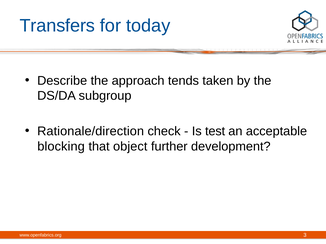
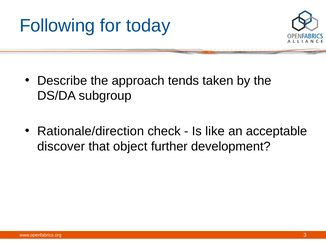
Transfers: Transfers -> Following
test: test -> like
blocking: blocking -> discover
